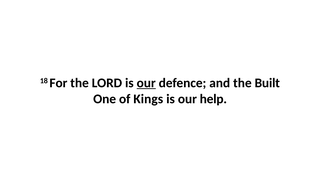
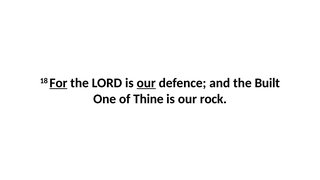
For underline: none -> present
Kings: Kings -> Thine
help: help -> rock
